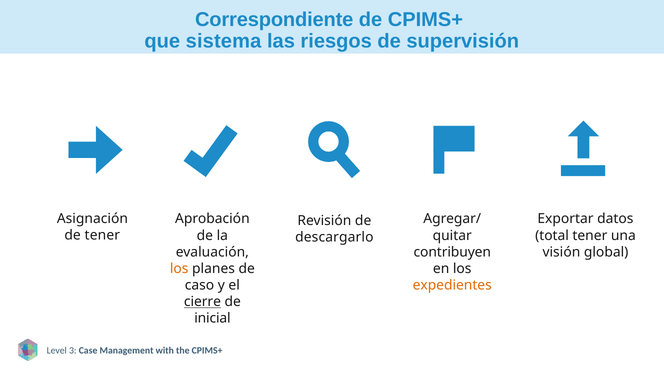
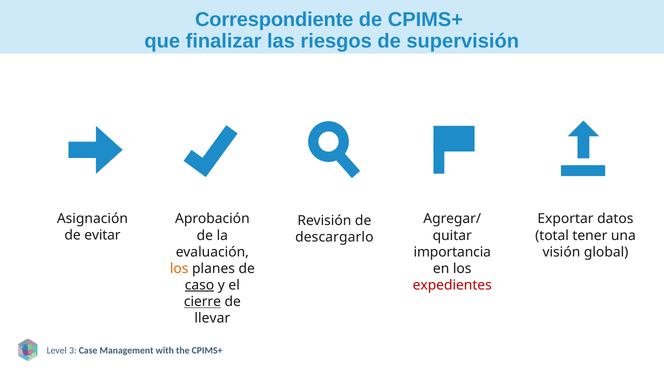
sistema: sistema -> finalizar
de tener: tener -> evitar
contribuyen: contribuyen -> importancia
caso underline: none -> present
expedientes colour: orange -> red
inicial: inicial -> llevar
